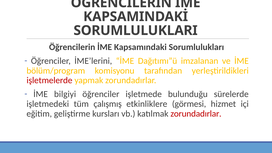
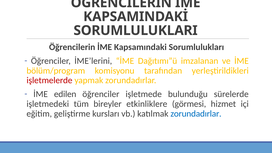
bilgiyi: bilgiyi -> edilen
çalışmış: çalışmış -> bireyler
zorundadırlar at (196, 114) colour: red -> blue
